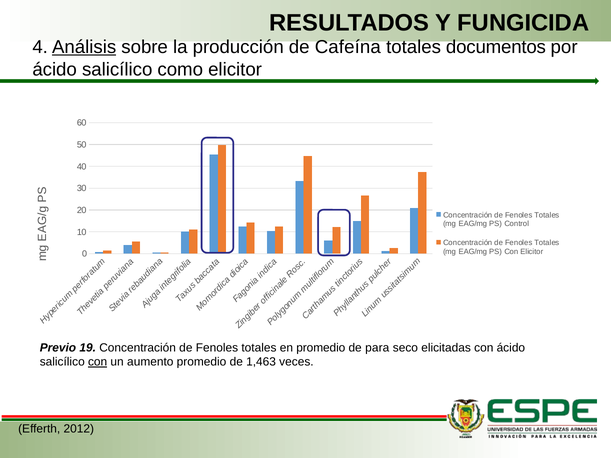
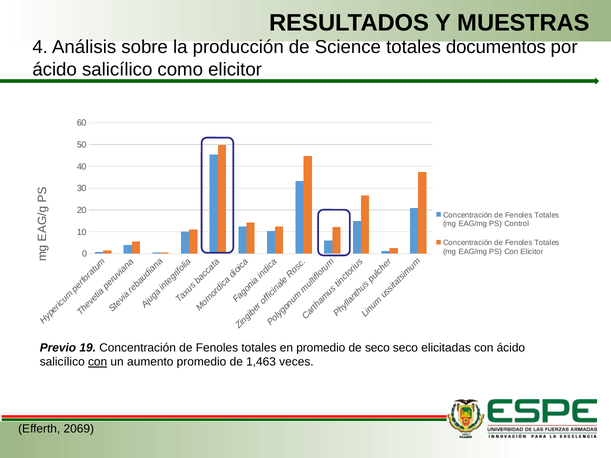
FUNGICIDA: FUNGICIDA -> MUESTRAS
Análisis underline: present -> none
Cafeína: Cafeína -> Science
de para: para -> seco
2012: 2012 -> 2069
